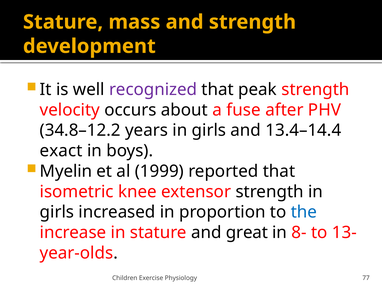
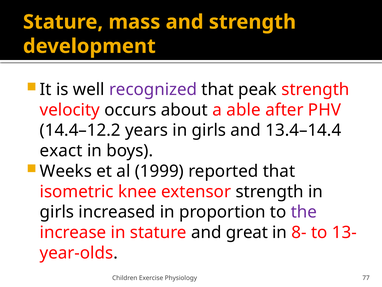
fuse: fuse -> able
34.8–12.2: 34.8–12.2 -> 14.4–12.2
Myelin: Myelin -> Weeks
the colour: blue -> purple
